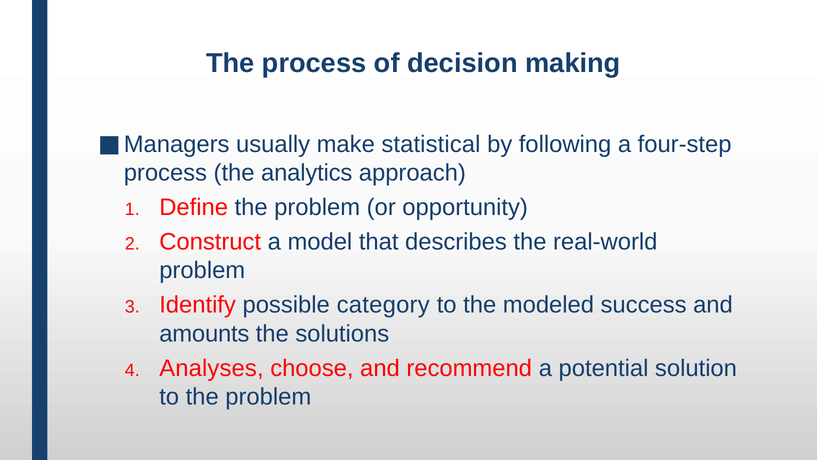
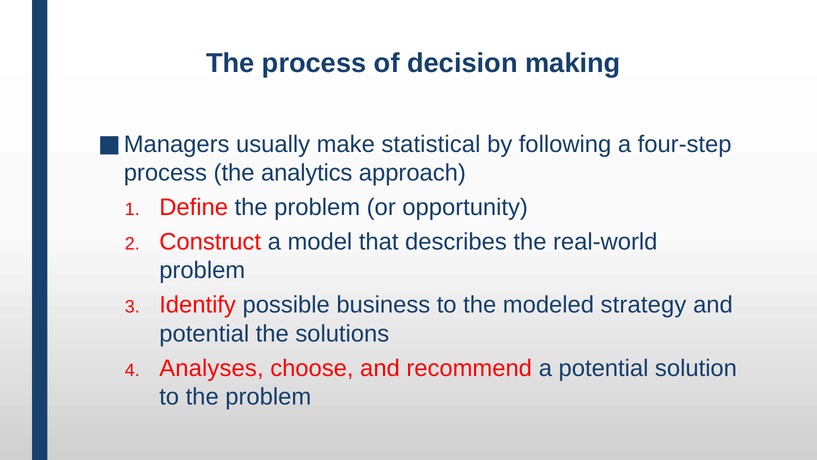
category: category -> business
success: success -> strategy
amounts at (204, 333): amounts -> potential
